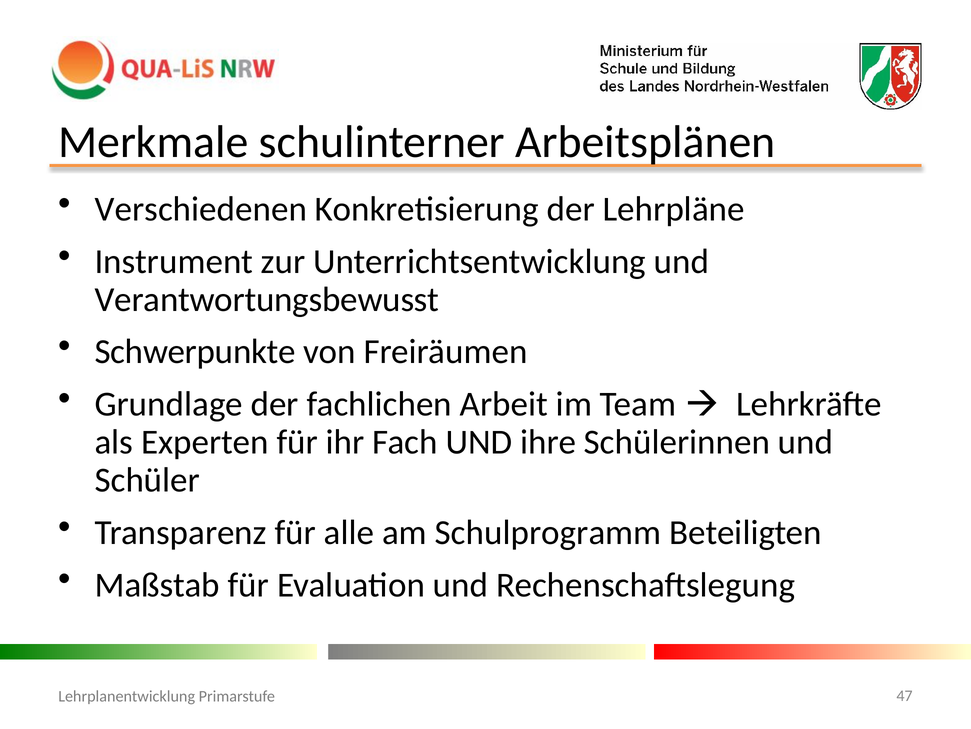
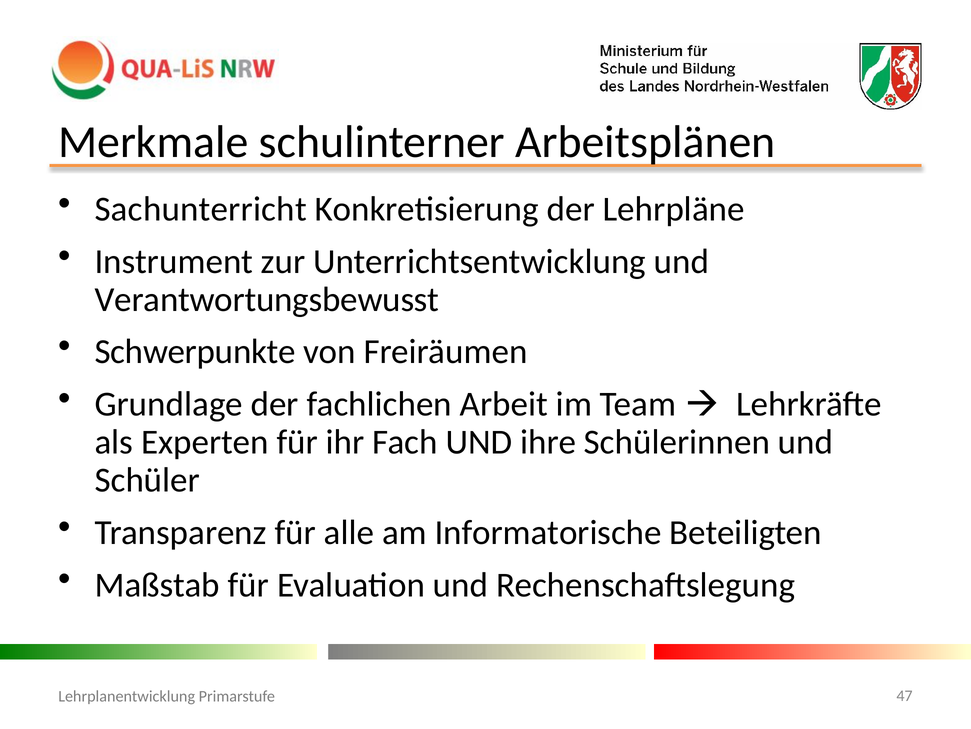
Verschiedenen: Verschiedenen -> Sachunterricht
Schulprogramm: Schulprogramm -> Informatorische
